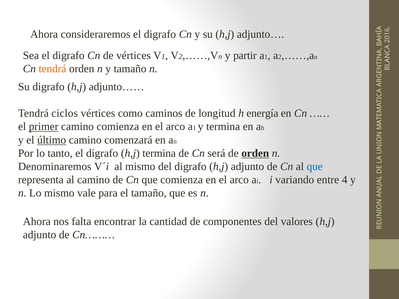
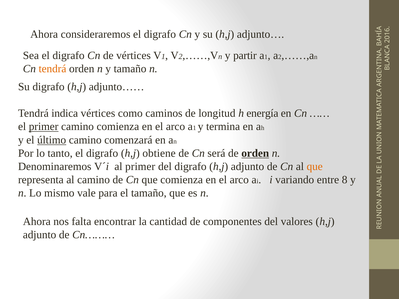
ciclos: ciclos -> indica
h,j termina: termina -> obtiene
al mismo: mismo -> primer
que at (315, 167) colour: blue -> orange
4: 4 -> 8
